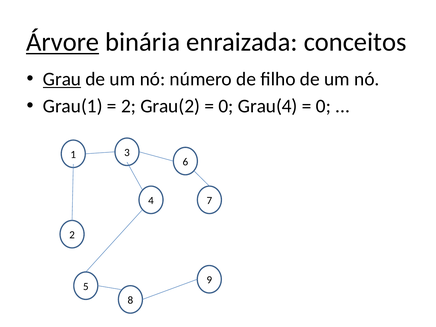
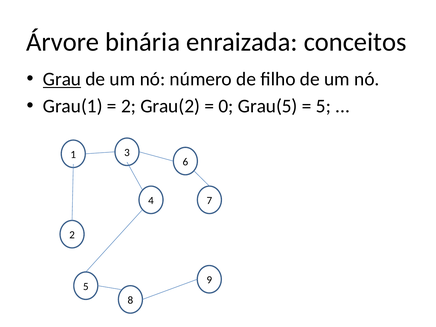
Árvore underline: present -> none
Grau(4: Grau(4 -> Grau(5
0 at (323, 106): 0 -> 5
